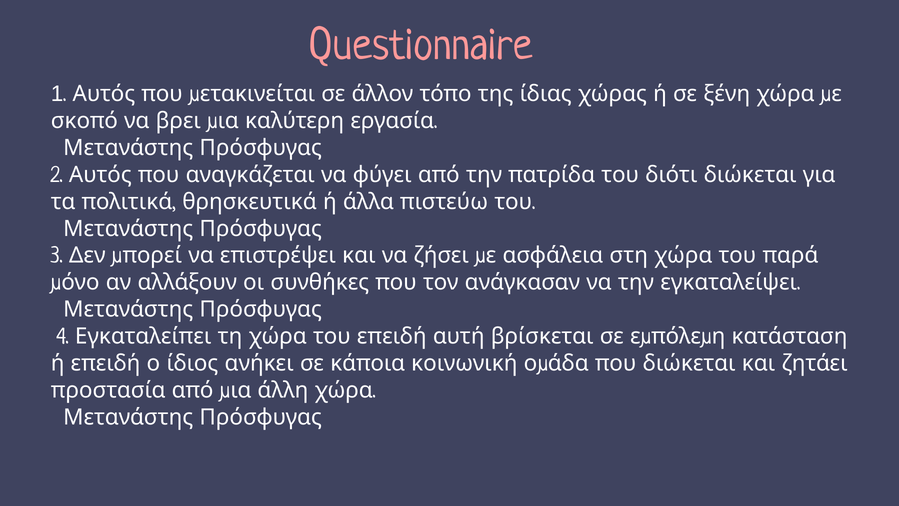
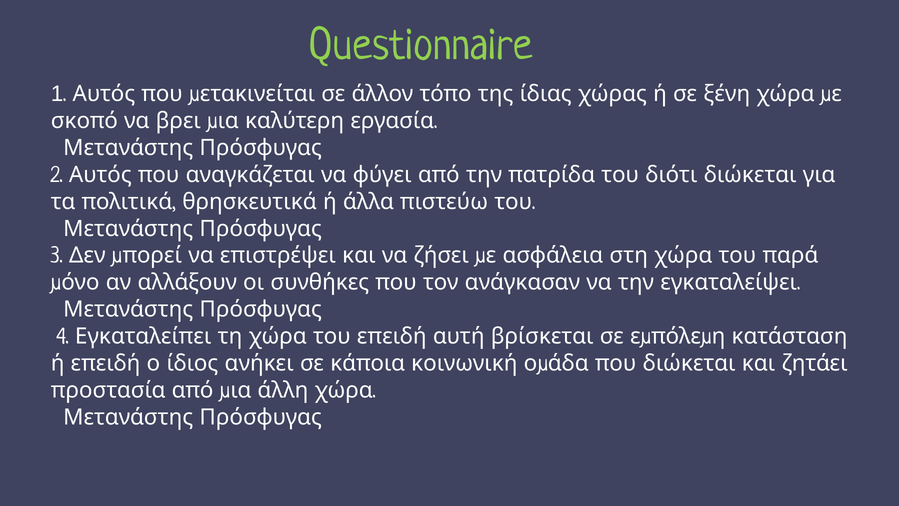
Questionnaire colour: pink -> light green
